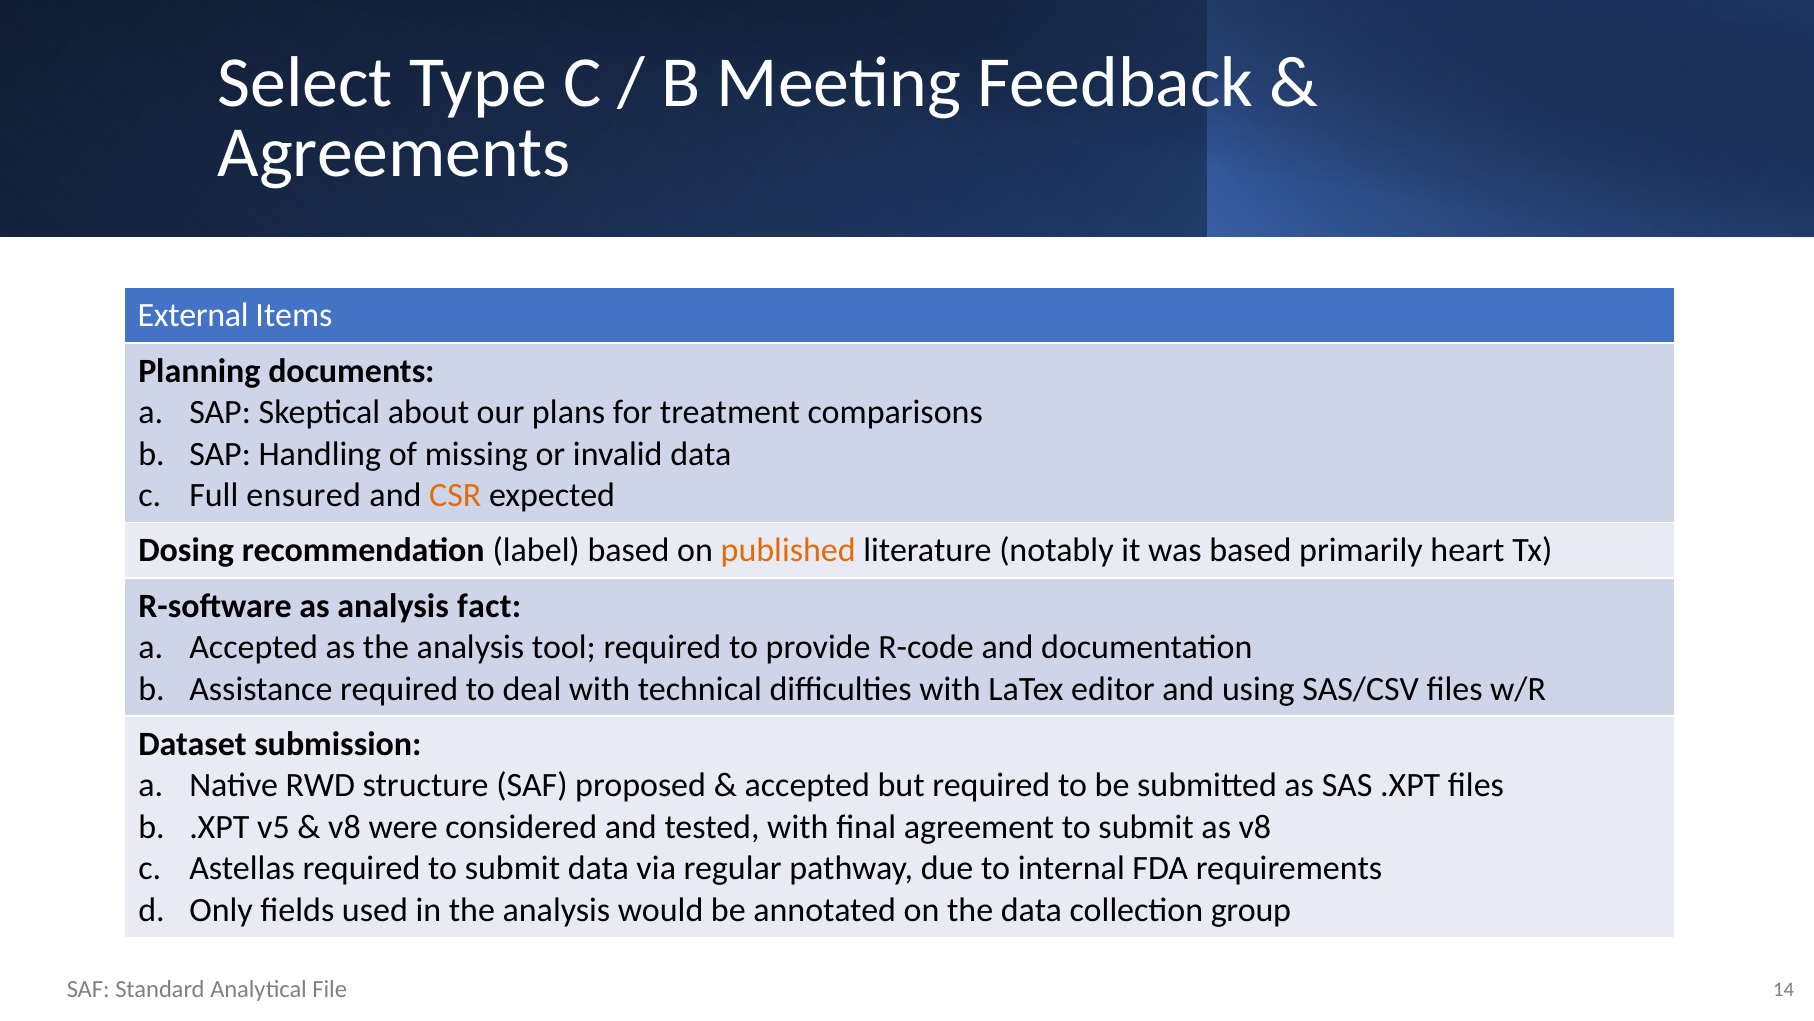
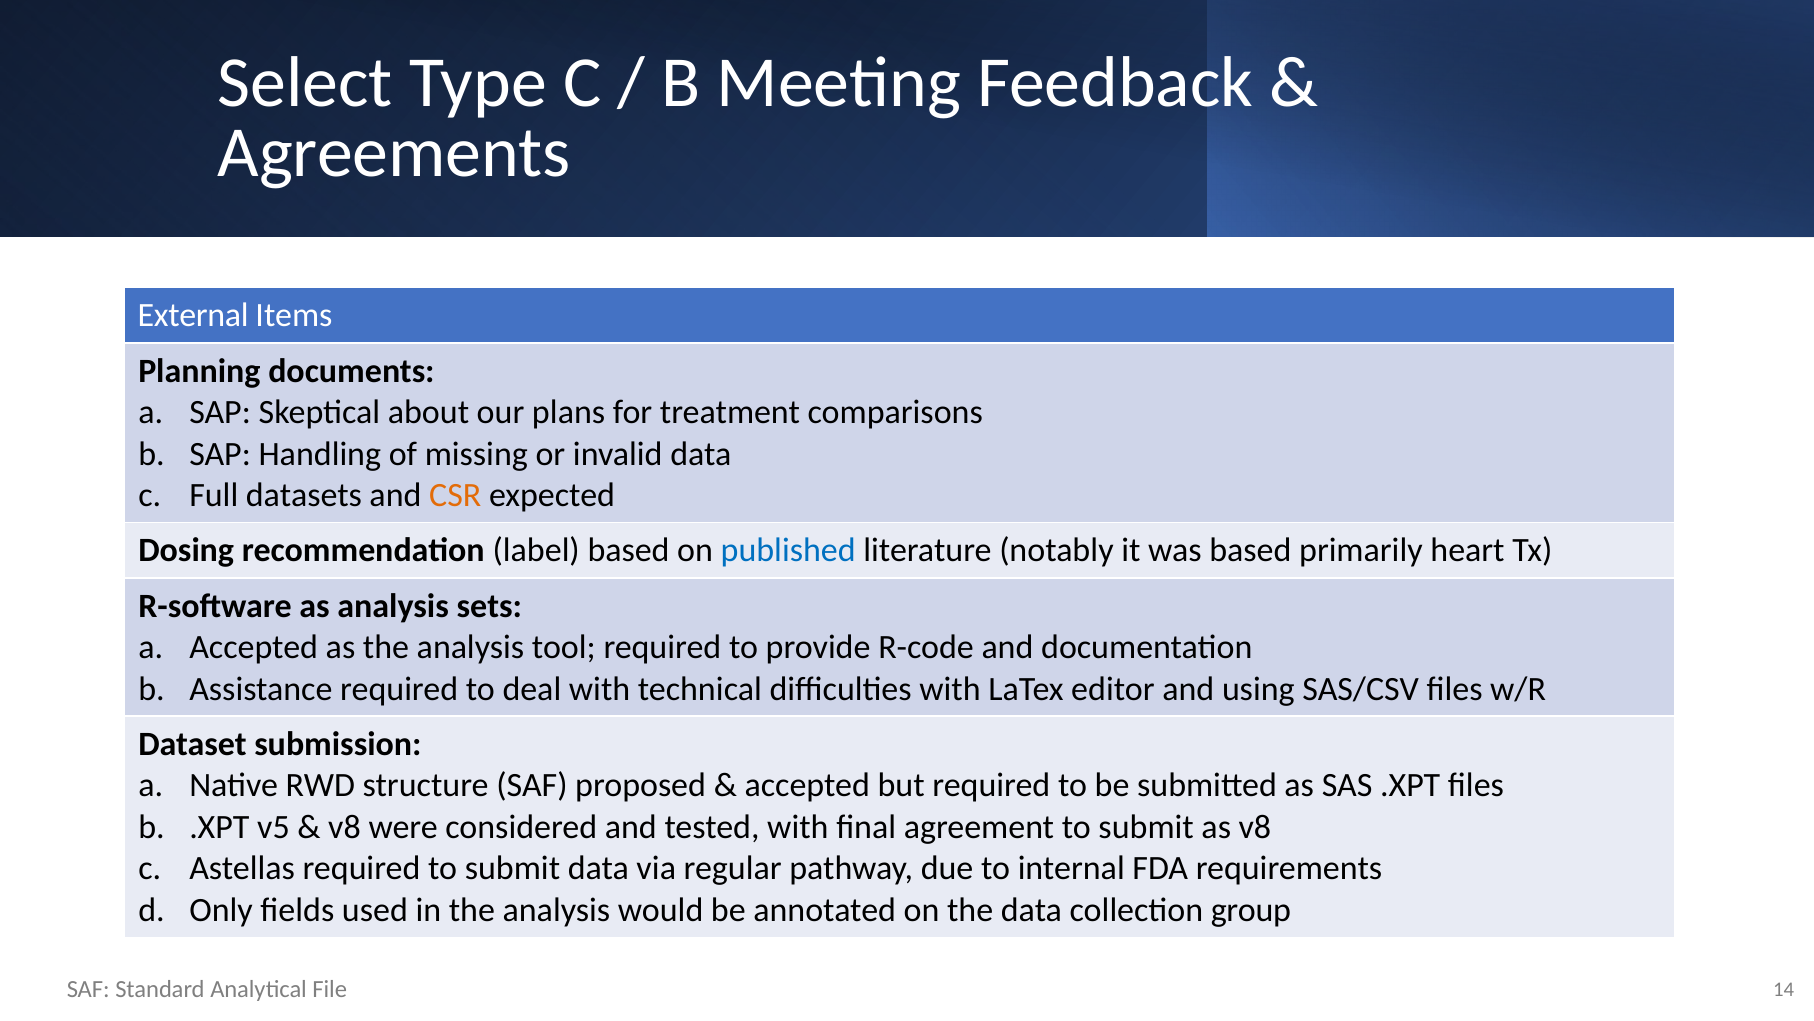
ensured: ensured -> datasets
published colour: orange -> blue
fact: fact -> sets
